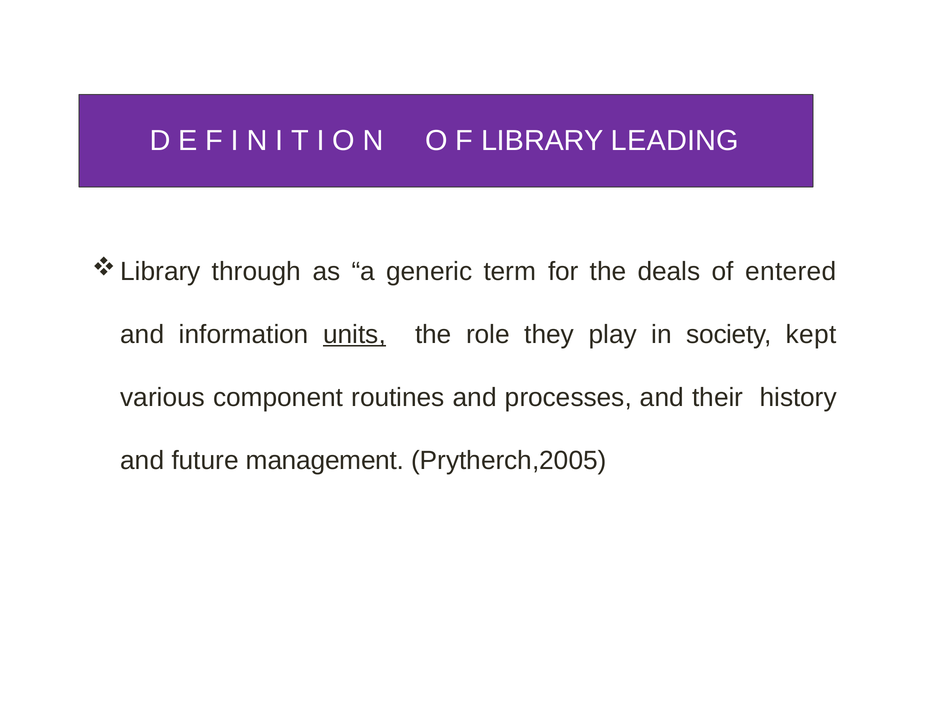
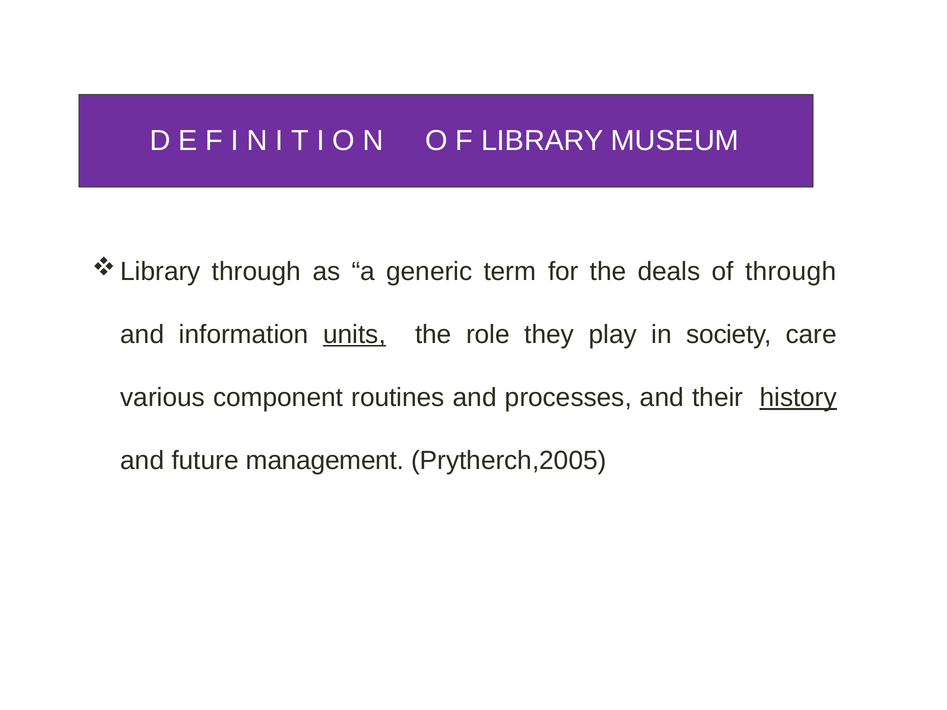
LEADING: LEADING -> MUSEUM
of entered: entered -> through
kept: kept -> care
history underline: none -> present
